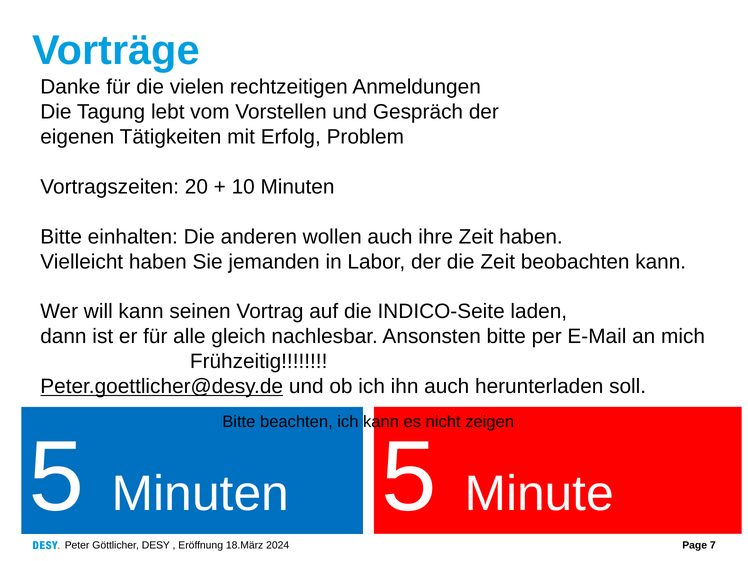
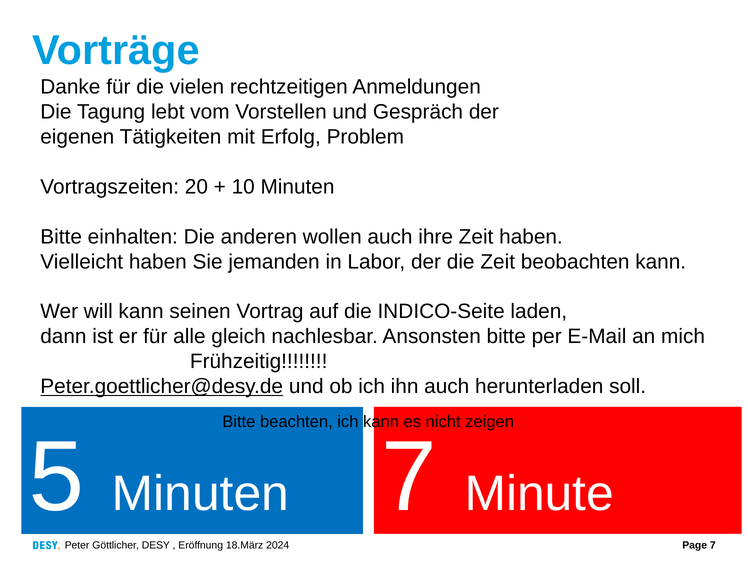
Minuten 5: 5 -> 7
